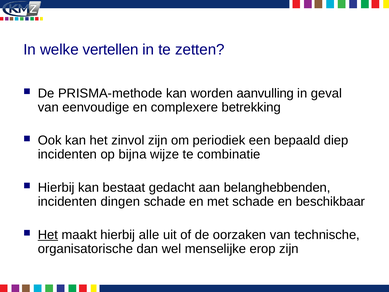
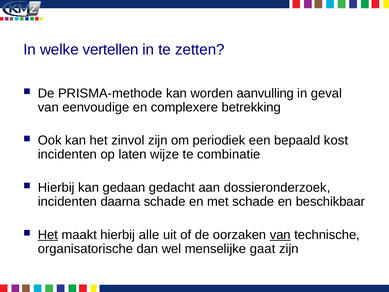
diep: diep -> kost
bijna: bijna -> laten
bestaat: bestaat -> gedaan
belanghebbenden: belanghebbenden -> dossieronderzoek
dingen: dingen -> daarna
van at (280, 235) underline: none -> present
erop: erop -> gaat
